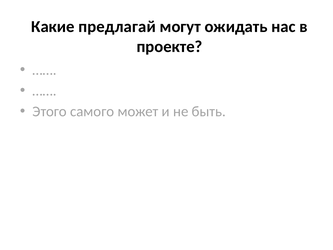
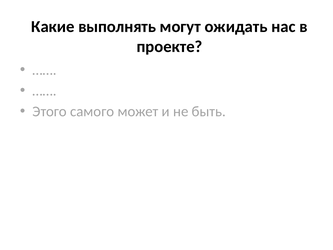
предлагай: предлагай -> выполнять
